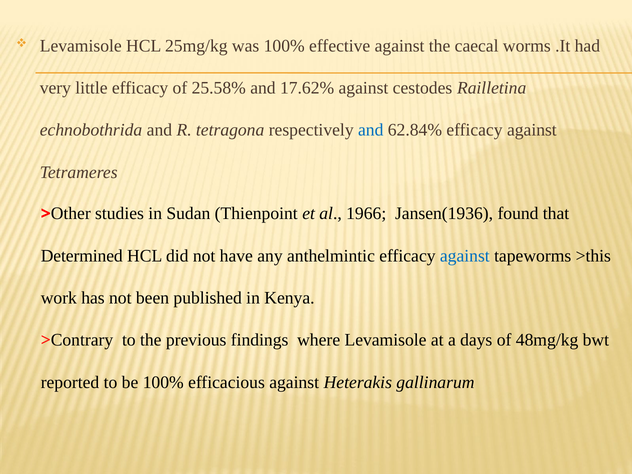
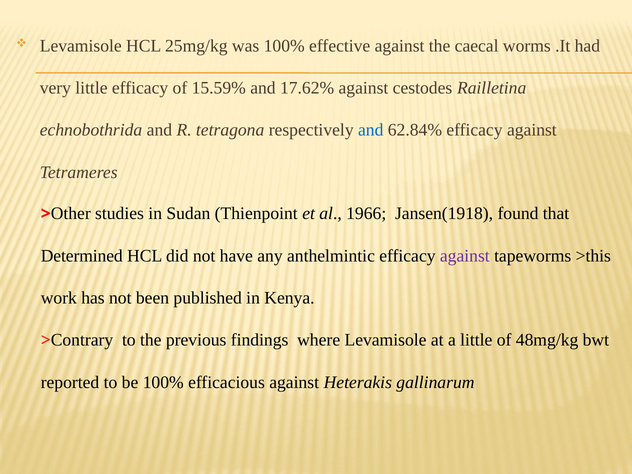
25.58%: 25.58% -> 15.59%
Jansen(1936: Jansen(1936 -> Jansen(1918
against at (465, 256) colour: blue -> purple
a days: days -> little
